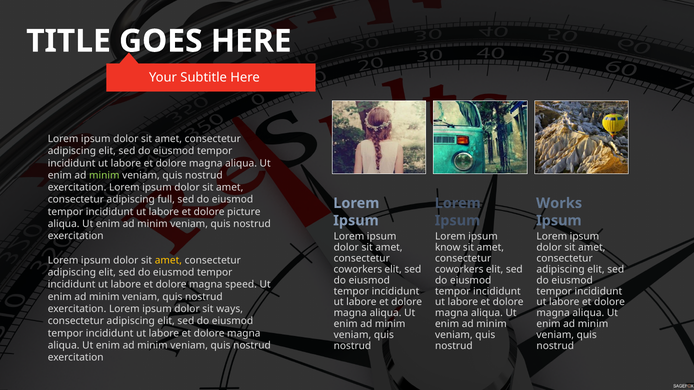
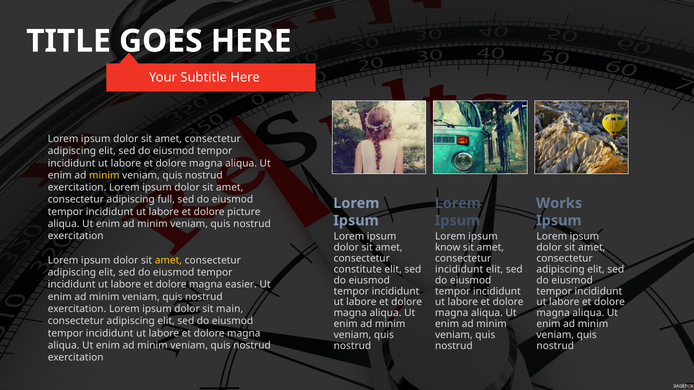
minim at (104, 176) colour: light green -> yellow
coworkers at (358, 270): coworkers -> constitute
coworkers at (459, 270): coworkers -> incididunt
speed: speed -> easier
ways: ways -> main
